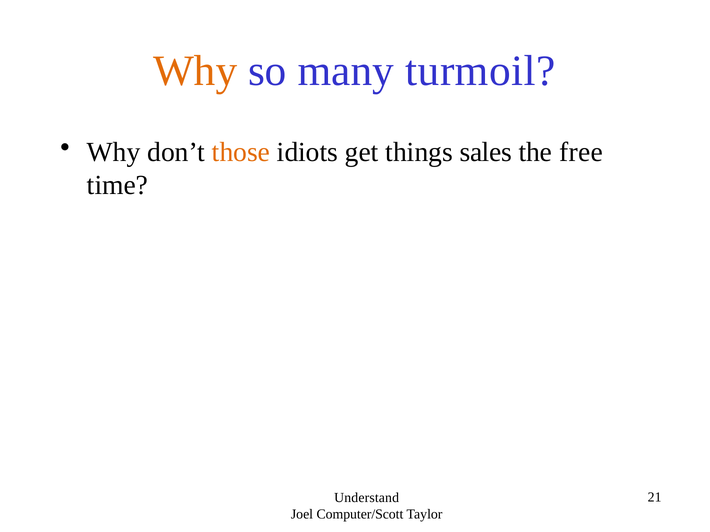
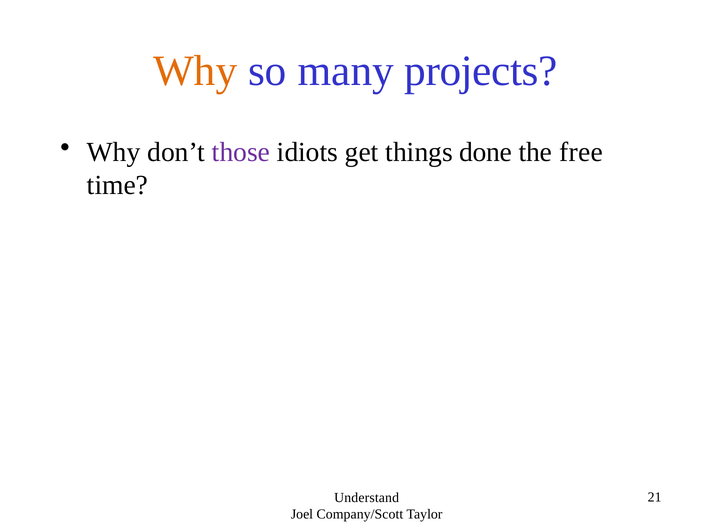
turmoil: turmoil -> projects
those colour: orange -> purple
sales: sales -> done
Computer/Scott: Computer/Scott -> Company/Scott
